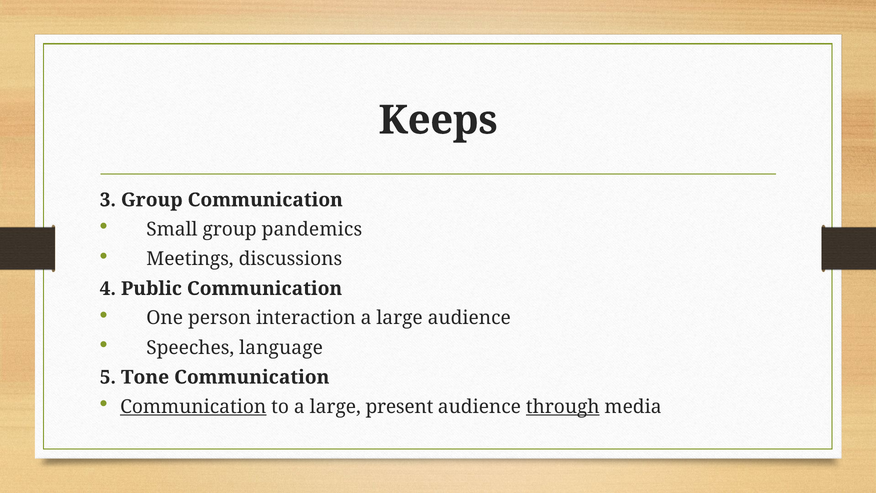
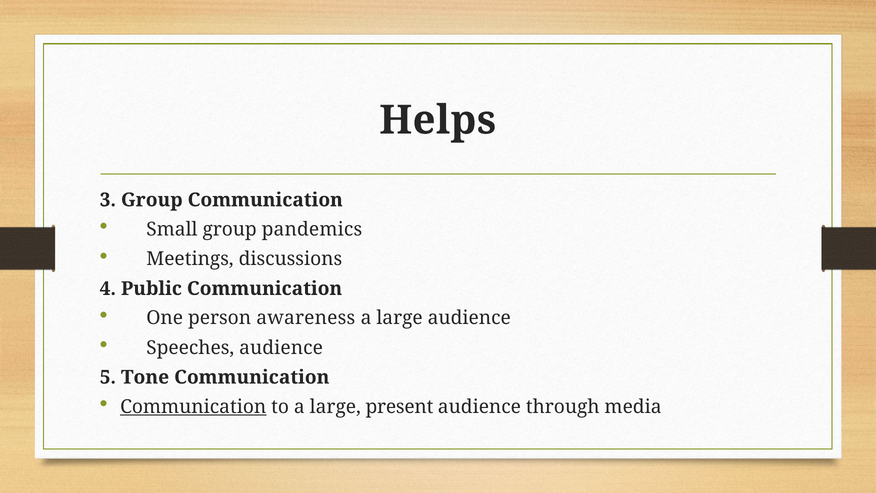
Keeps: Keeps -> Helps
interaction: interaction -> awareness
Speeches language: language -> audience
through underline: present -> none
